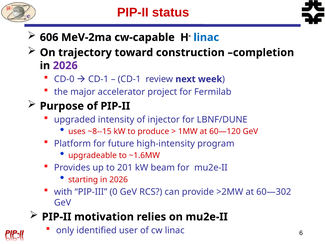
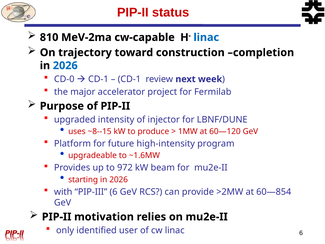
606: 606 -> 810
2026 at (65, 65) colour: purple -> blue
201: 201 -> 972
PIP-III 0: 0 -> 6
60—302: 60—302 -> 60—854
